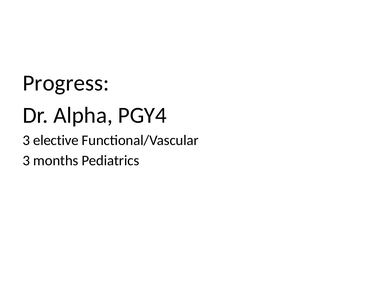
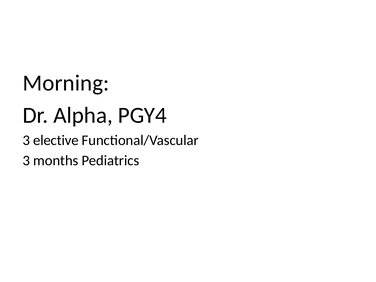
Progress: Progress -> Morning
